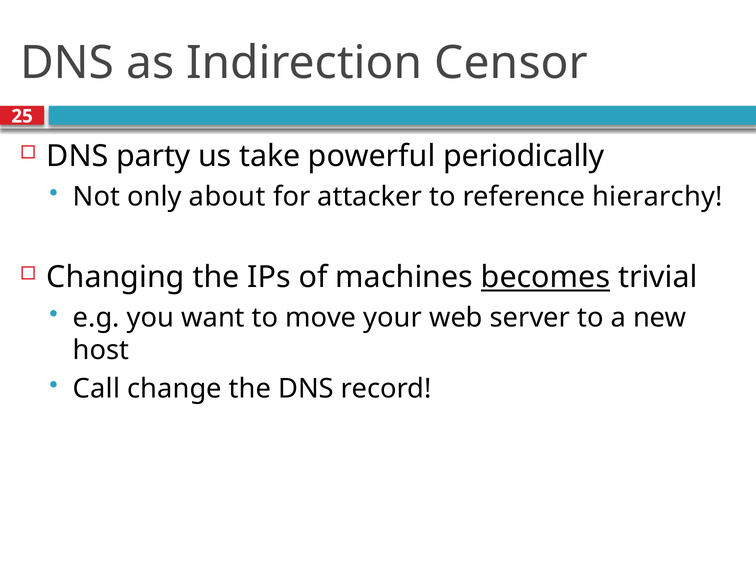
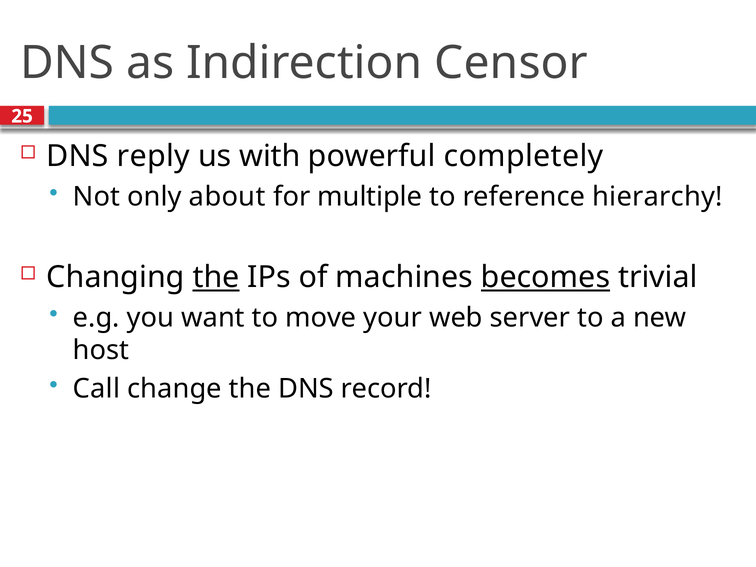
party: party -> reply
take: take -> with
periodically: periodically -> completely
attacker: attacker -> multiple
the at (216, 277) underline: none -> present
